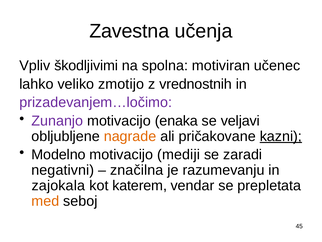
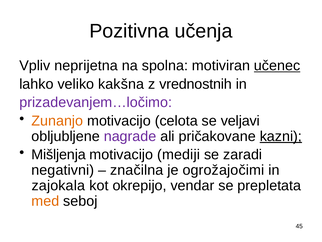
Zavestna: Zavestna -> Pozitivna
škodljivimi: škodljivimi -> neprijetna
učenec underline: none -> present
zmotijo: zmotijo -> kakšna
Zunanjo colour: purple -> orange
enaka: enaka -> celota
nagrade colour: orange -> purple
Modelno: Modelno -> Mišljenja
razumevanju: razumevanju -> ogrožajočimi
katerem: katerem -> okrepijo
